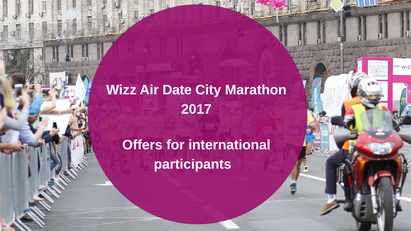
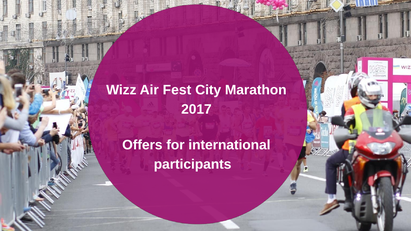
Date: Date -> Fest
